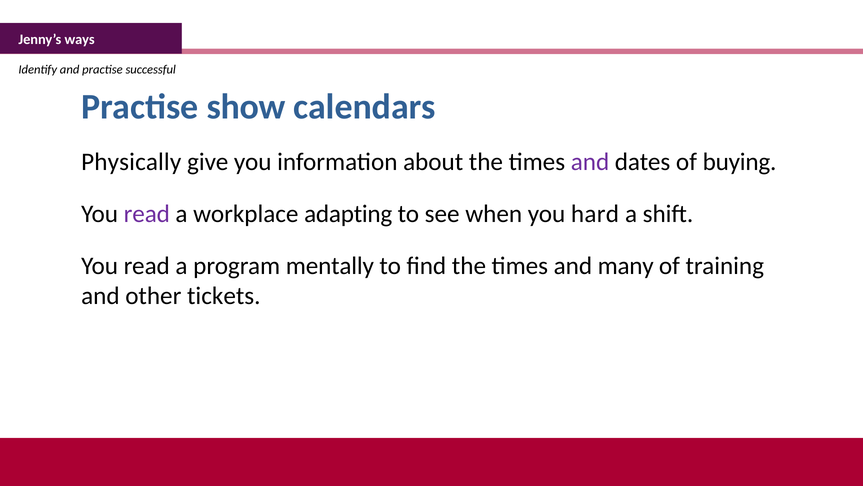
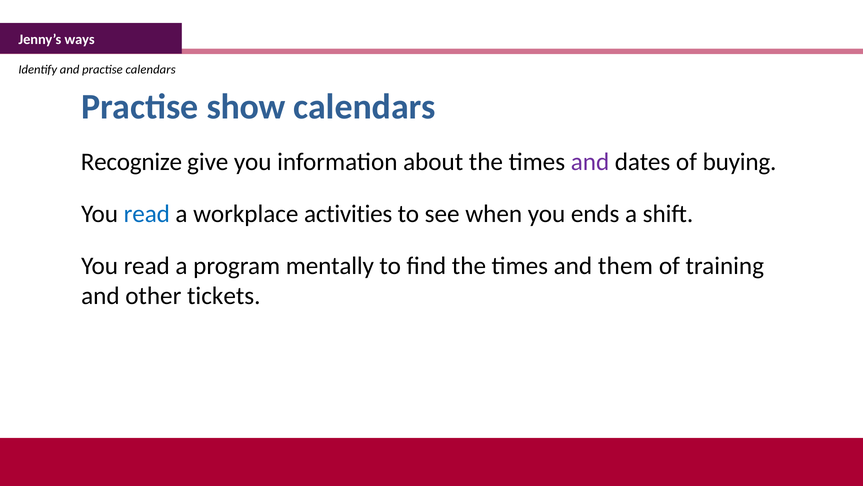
practise successful: successful -> calendars
Physically: Physically -> Recognize
read at (147, 214) colour: purple -> blue
adapting: adapting -> activities
hard: hard -> ends
many: many -> them
